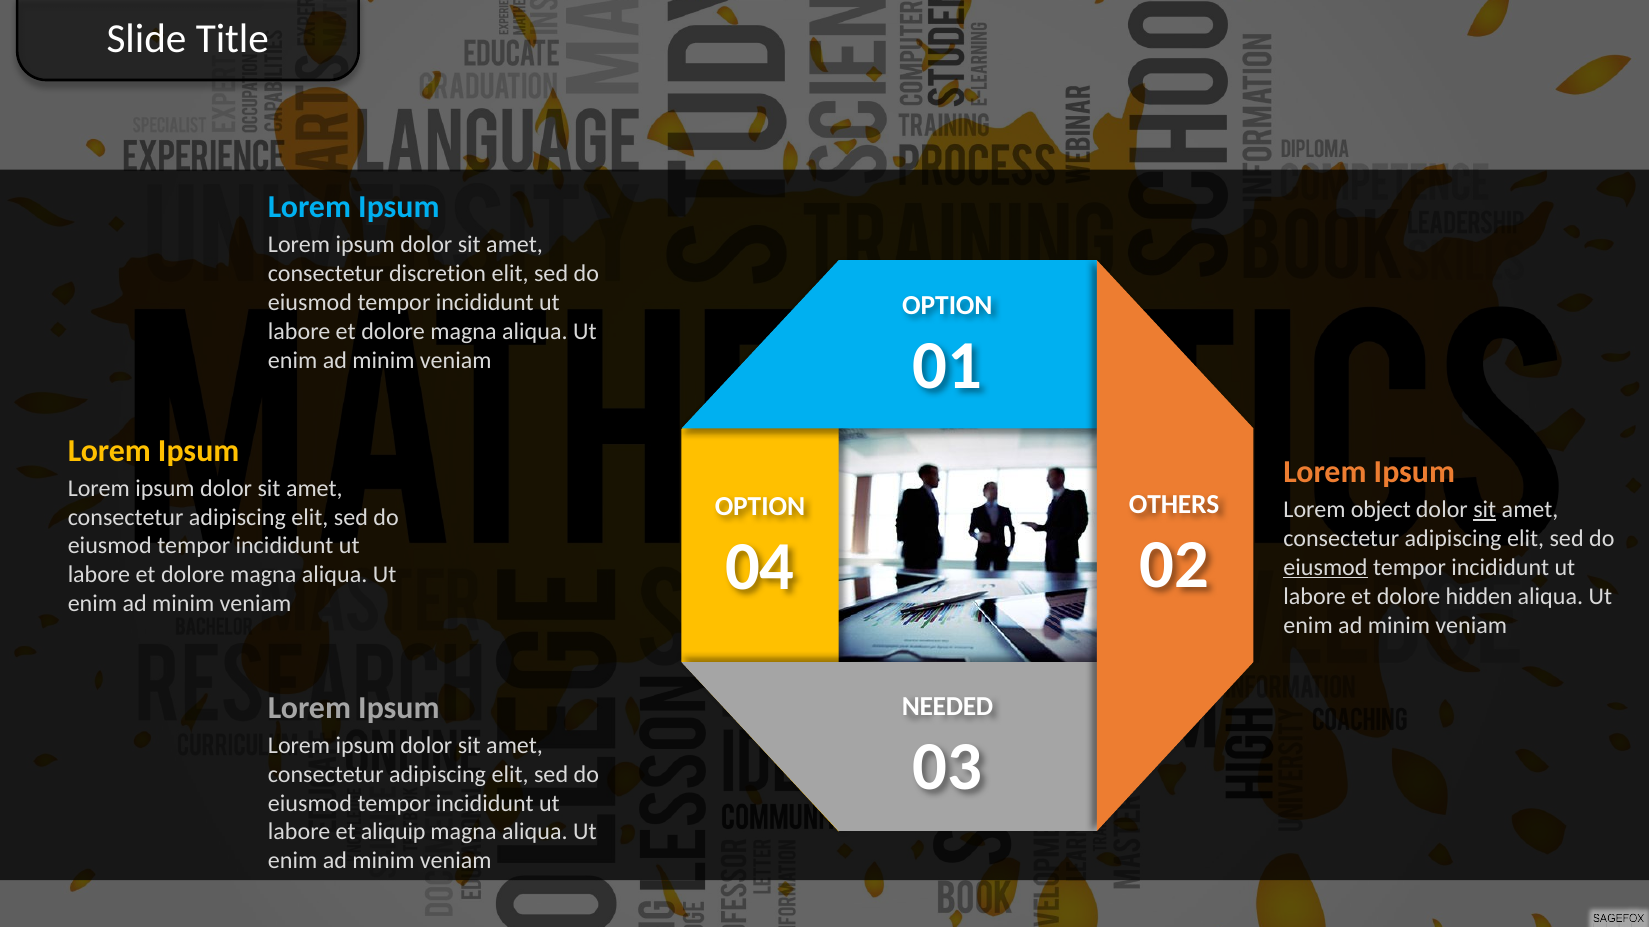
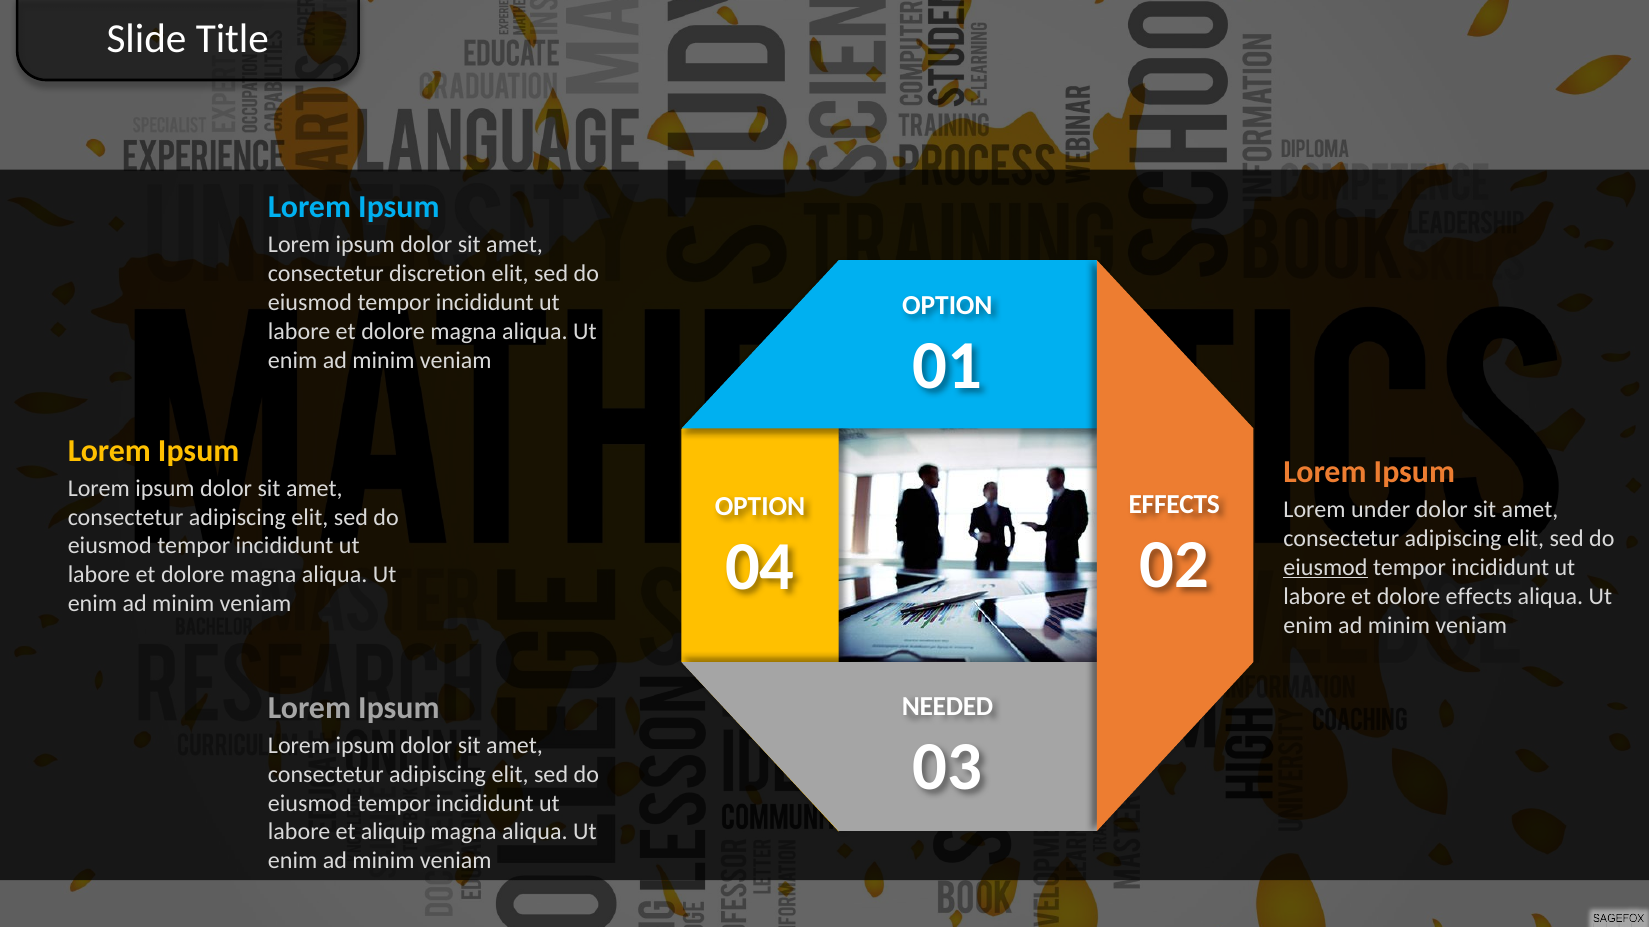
OTHERS at (1174, 504): OTHERS -> EFFECTS
object: object -> under
sit at (1485, 510) underline: present -> none
dolore hidden: hidden -> effects
